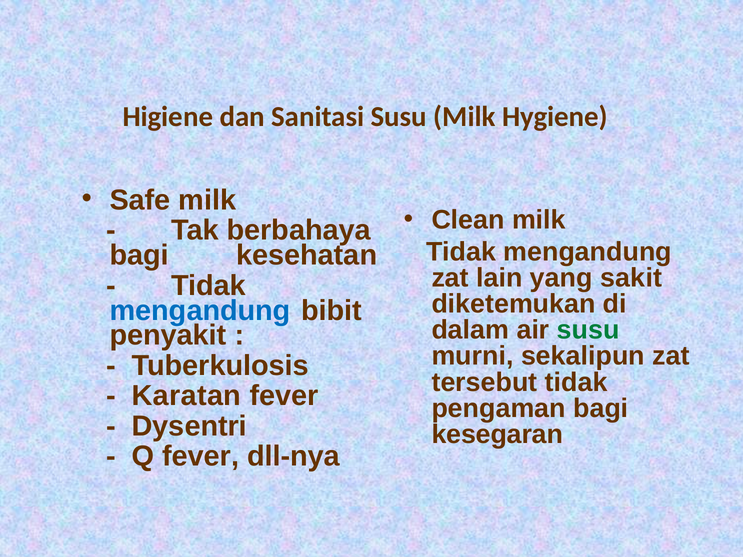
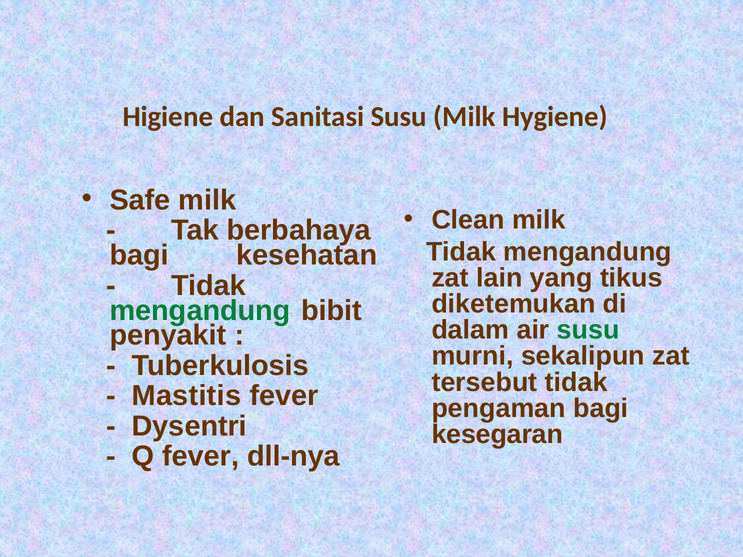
sakit: sakit -> tikus
mengandung at (200, 311) colour: blue -> green
Karatan: Karatan -> Mastitis
